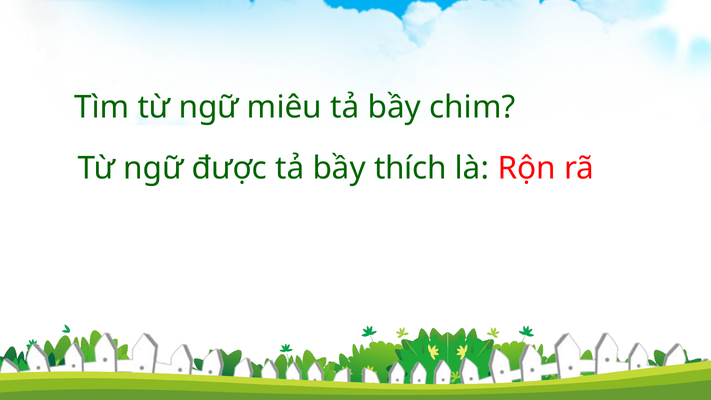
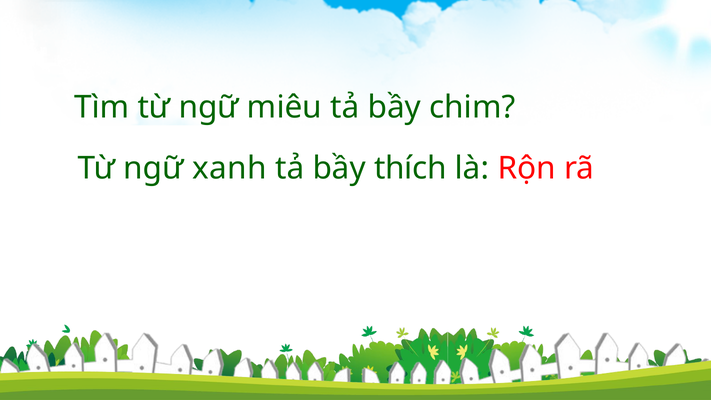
được: được -> xanh
